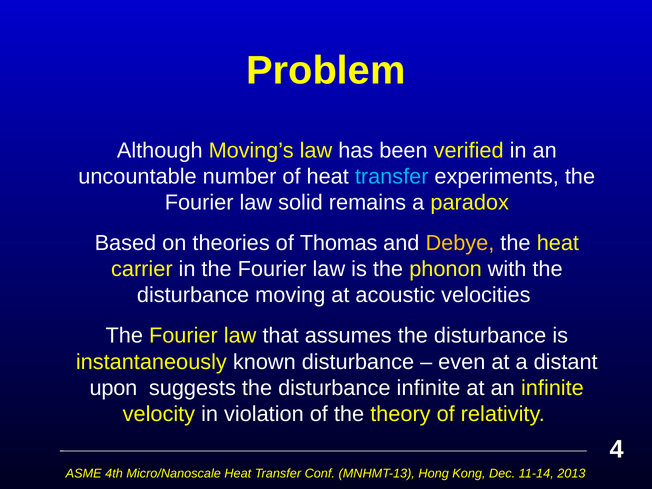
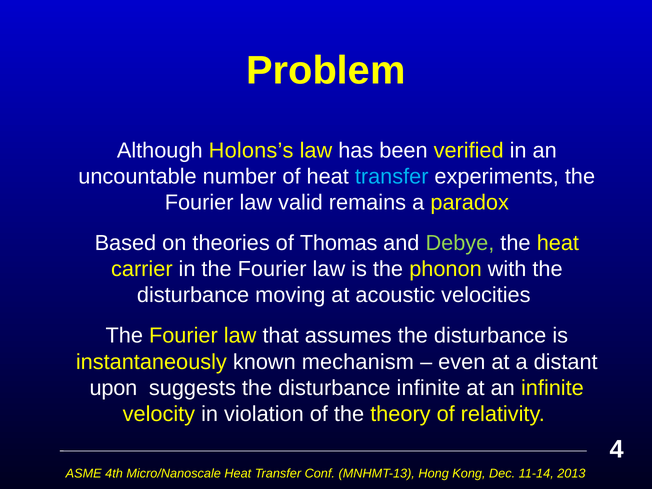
Moving’s: Moving’s -> Holons’s
solid: solid -> valid
Debye colour: yellow -> light green
known disturbance: disturbance -> mechanism
